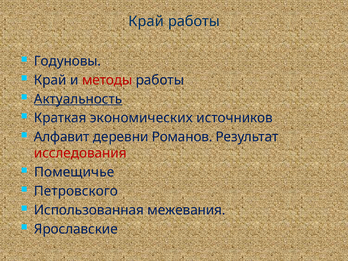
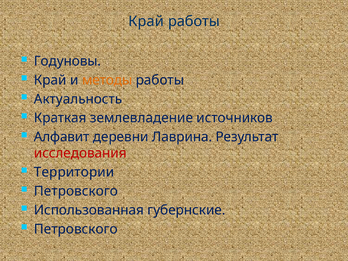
методы colour: red -> orange
Актуальность underline: present -> none
экономических: экономических -> землевладение
Романов: Романов -> Лаврина
Помещичье: Помещичье -> Территории
межевания: межевания -> губернские
Ярославские at (76, 229): Ярославские -> Петровского
